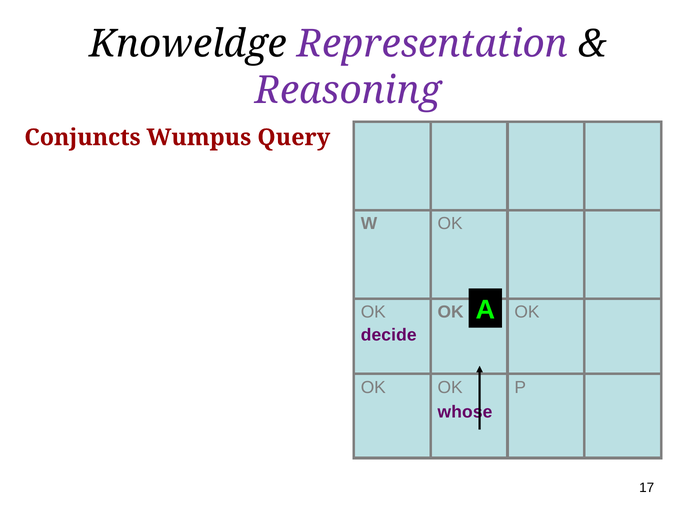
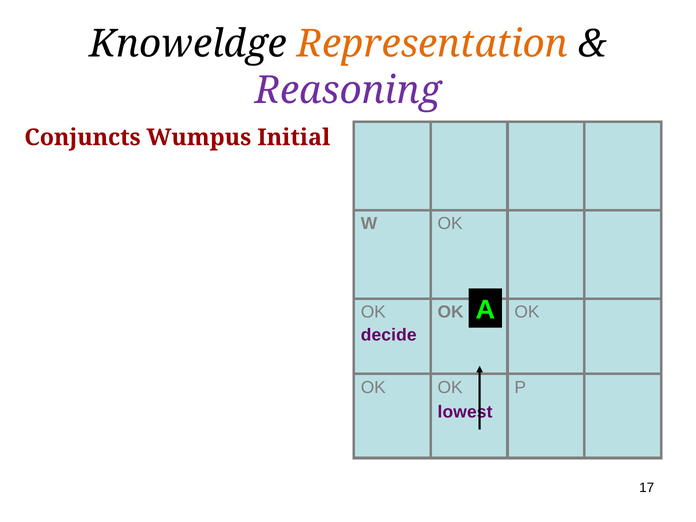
Representation colour: purple -> orange
Query: Query -> Initial
whose: whose -> lowest
